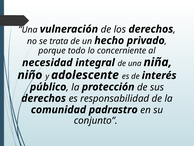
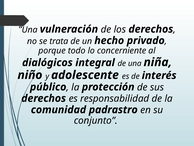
necesidad: necesidad -> dialógicos
